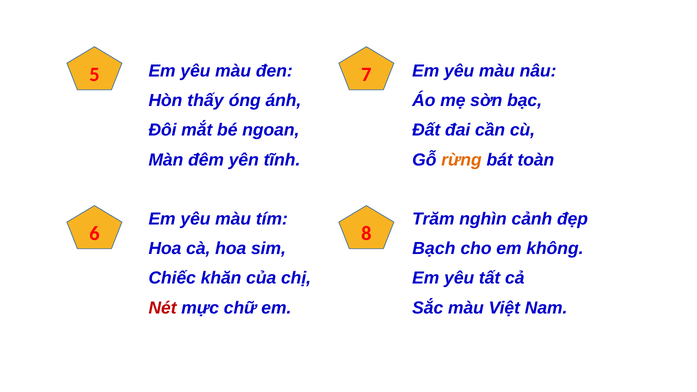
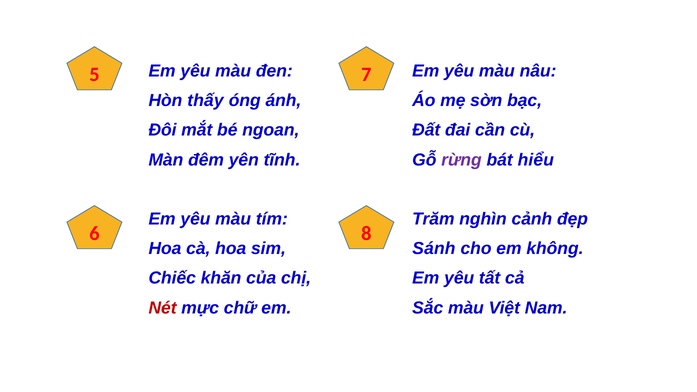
rừng colour: orange -> purple
toàn: toàn -> hiểu
Bạch: Bạch -> Sánh
